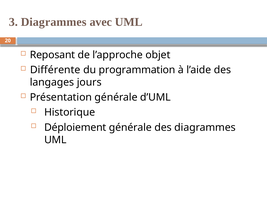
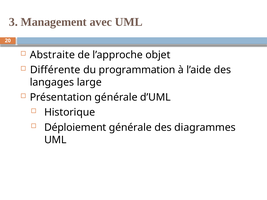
3 Diagrammes: Diagrammes -> Management
Reposant: Reposant -> Abstraite
jours: jours -> large
